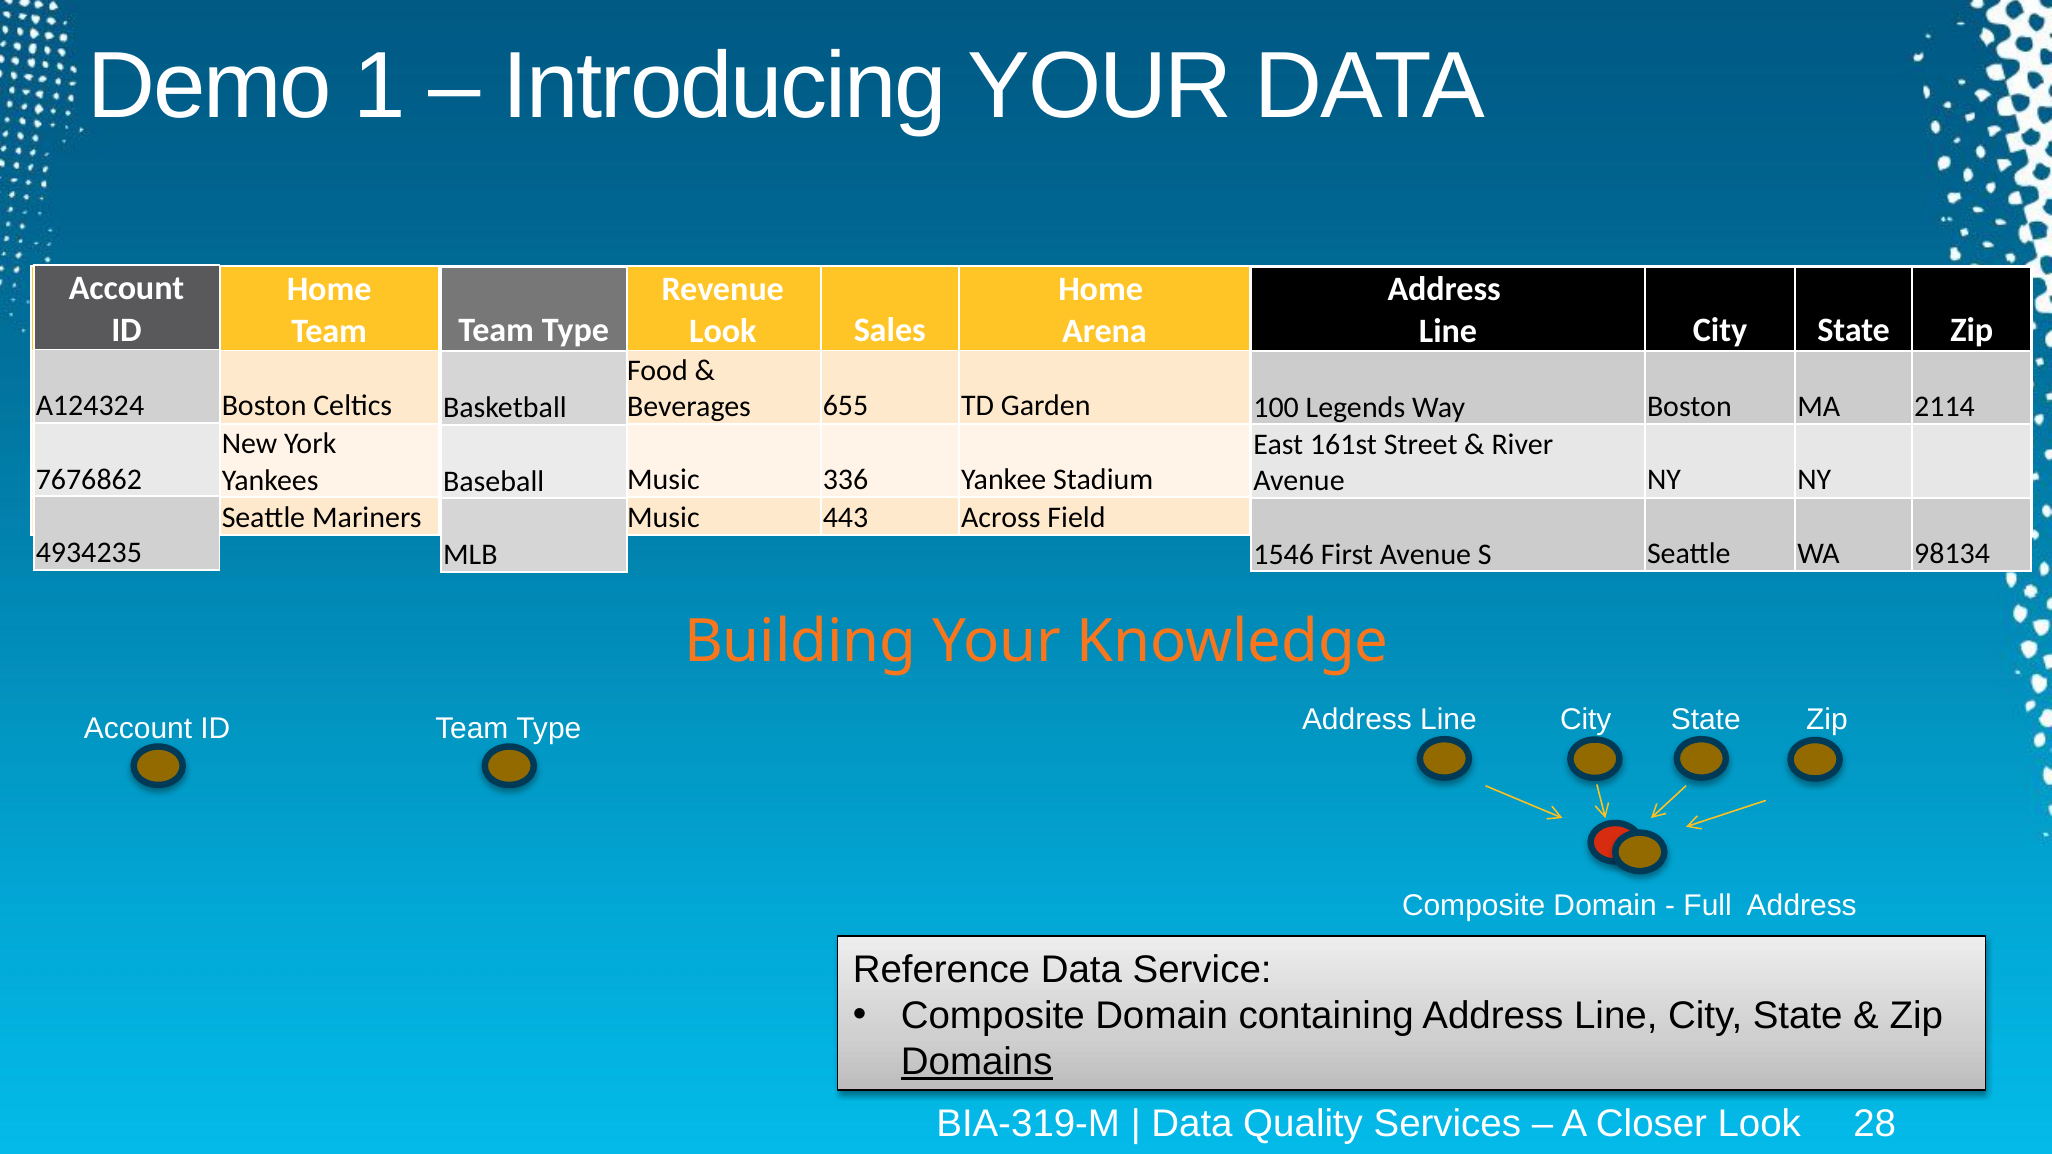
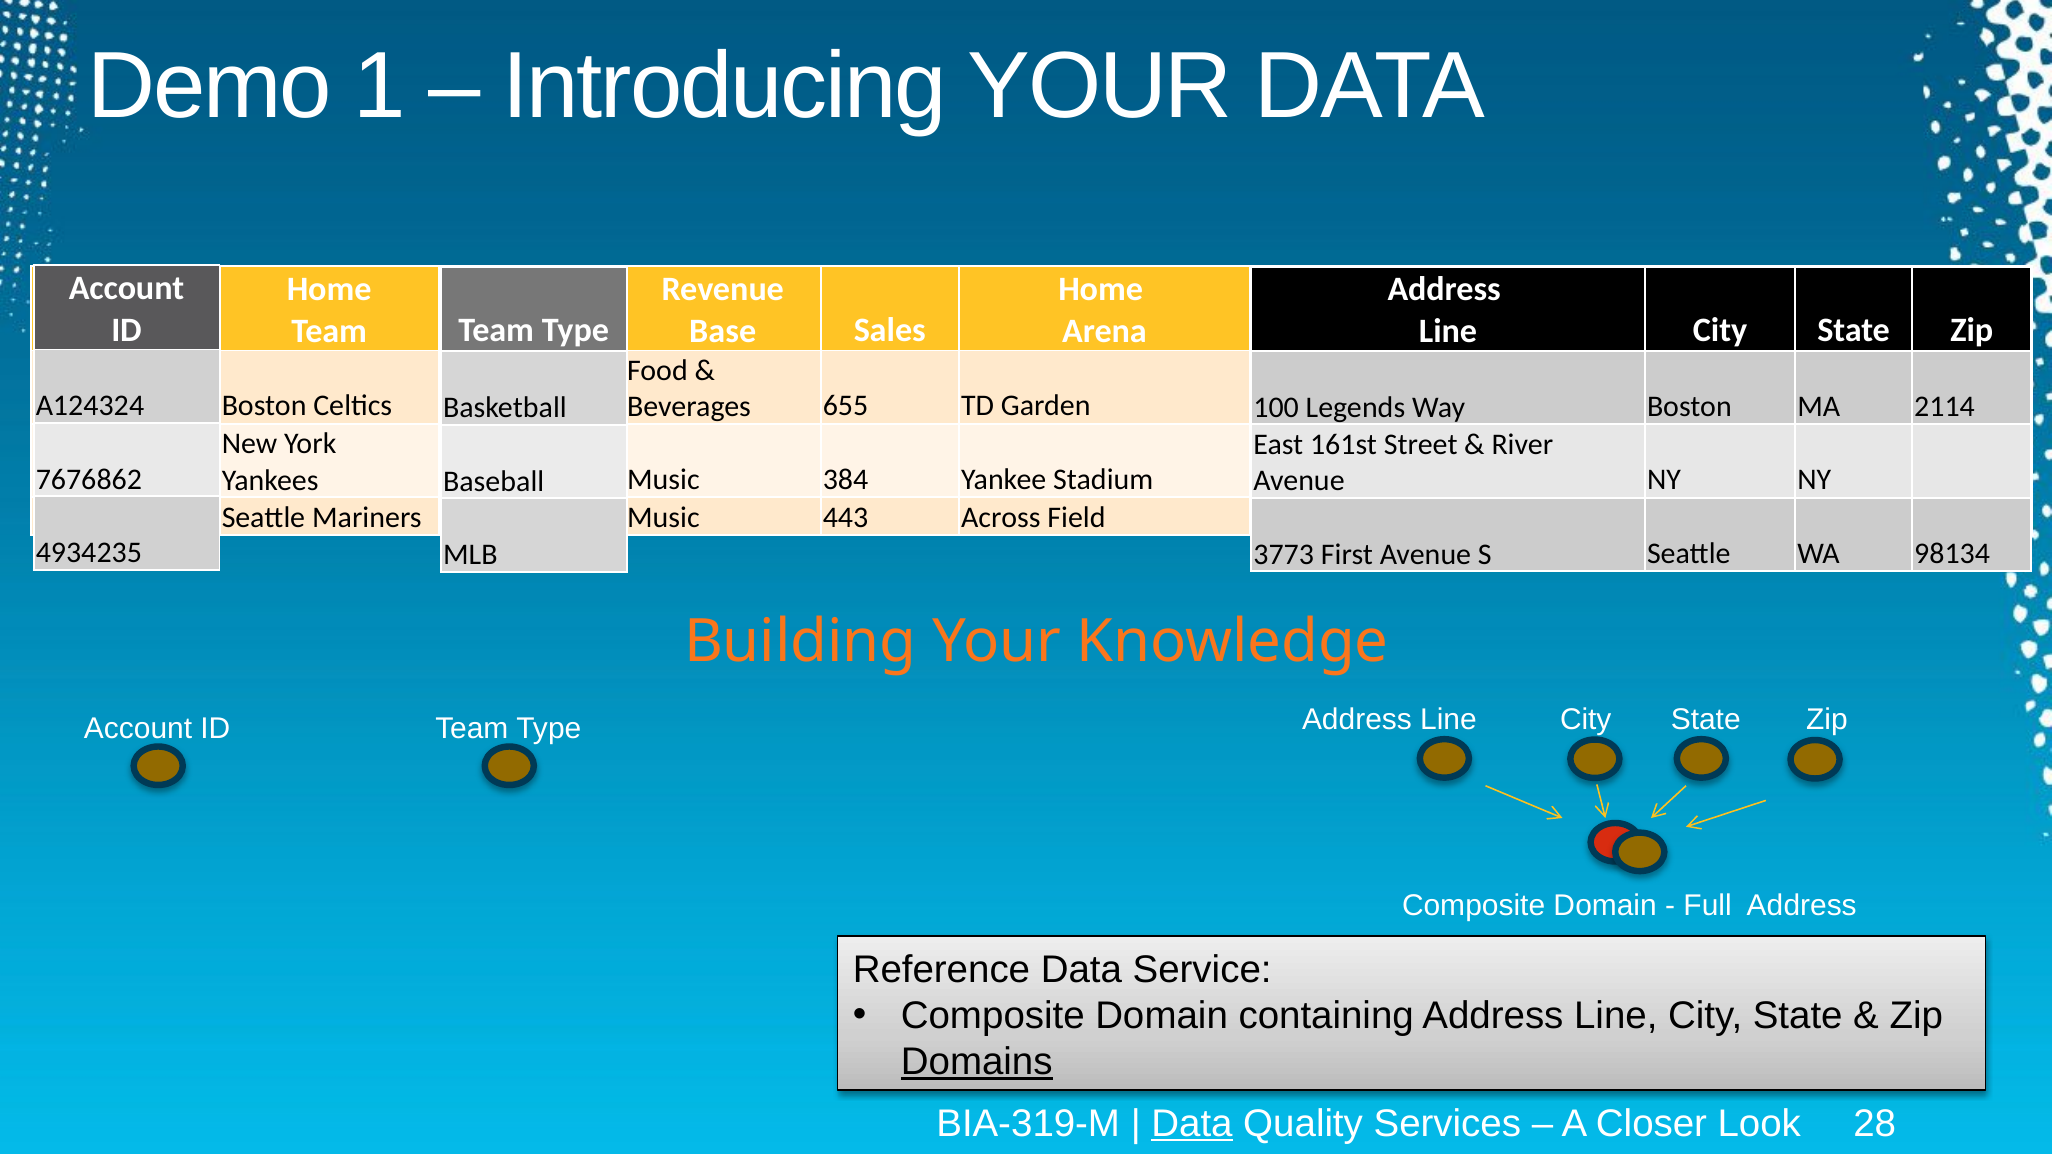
Look at (723, 331): Look -> Base
336: 336 -> 384
1546: 1546 -> 3773
Data at (1192, 1124) underline: none -> present
